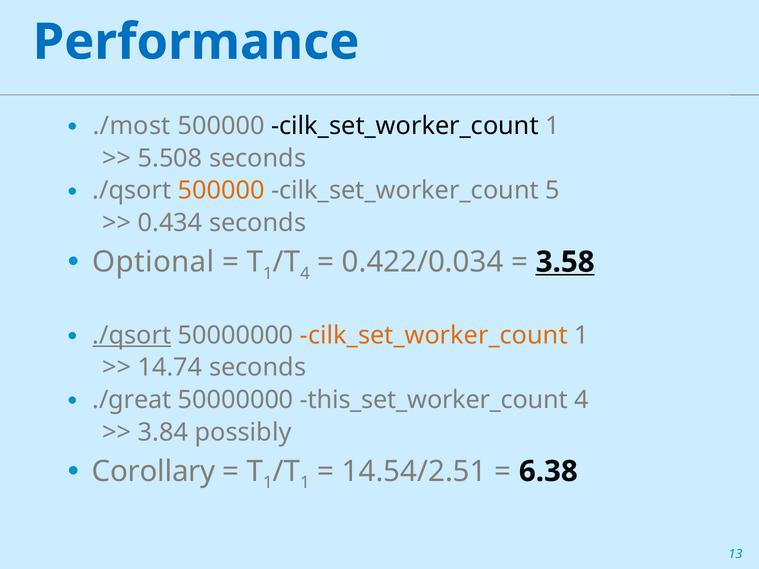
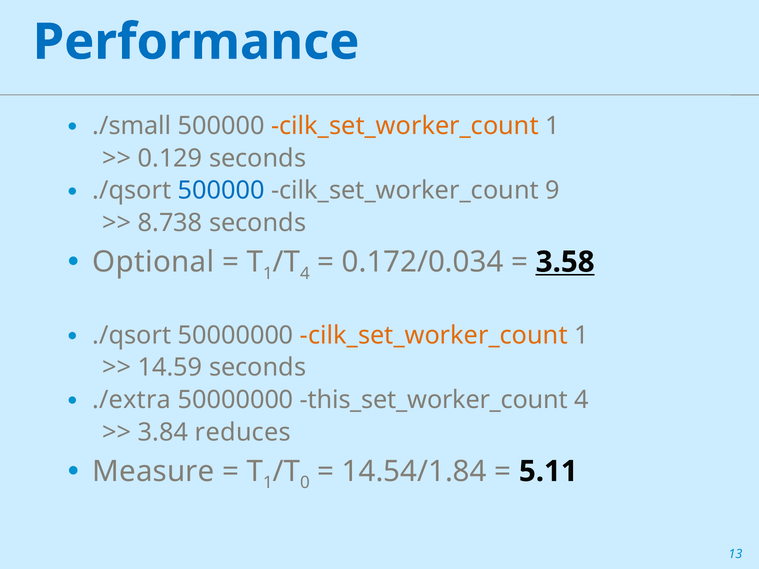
./most: ./most -> ./small
cilk_set_worker_count at (405, 126) colour: black -> orange
5.508: 5.508 -> 0.129
500000 at (221, 191) colour: orange -> blue
5: 5 -> 9
0.434: 0.434 -> 8.738
0.422/0.034: 0.422/0.034 -> 0.172/0.034
./qsort at (132, 335) underline: present -> none
14.74: 14.74 -> 14.59
./great: ./great -> ./extra
possibly: possibly -> reduces
Corollary: Corollary -> Measure
1 at (305, 483): 1 -> 0
14.54/2.51: 14.54/2.51 -> 14.54/1.84
6.38: 6.38 -> 5.11
